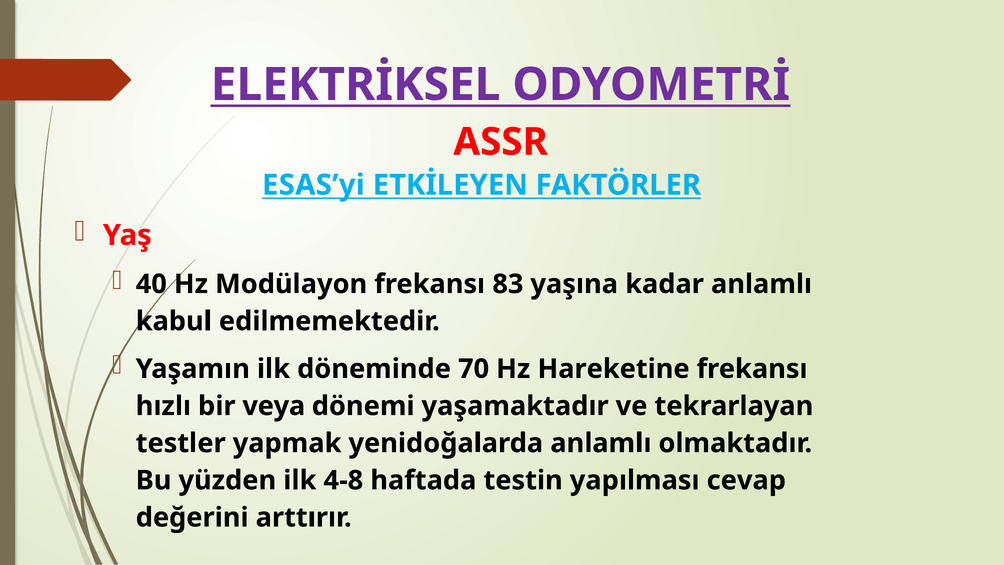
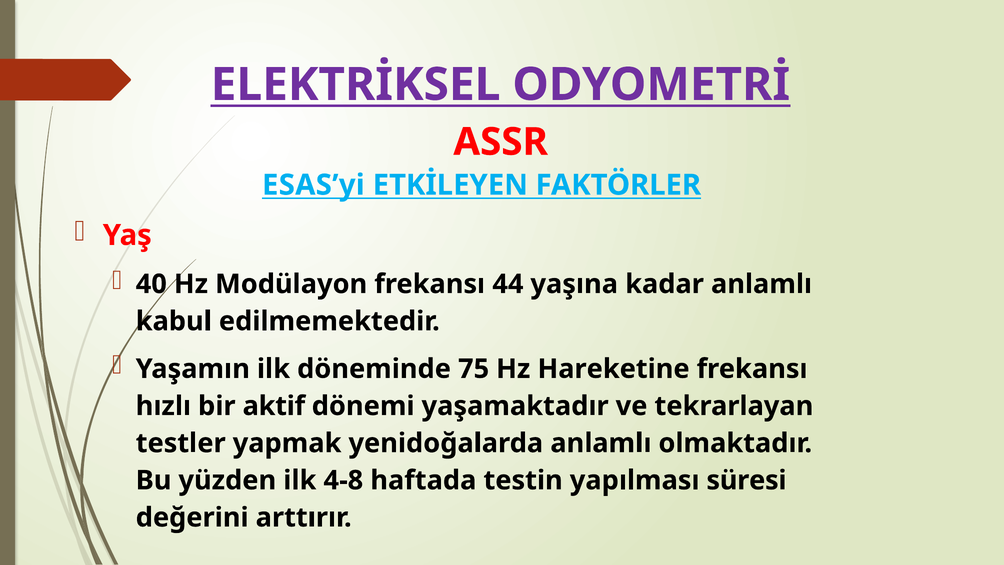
83: 83 -> 44
70: 70 -> 75
veya: veya -> aktif
cevap: cevap -> süresi
